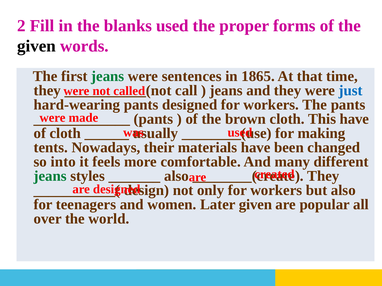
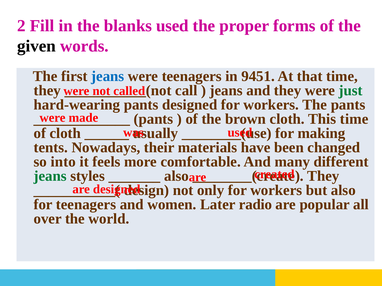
jeans at (108, 76) colour: green -> blue
were sentences: sentences -> teenagers
1865: 1865 -> 9451
just colour: blue -> green
This have: have -> time
Later given: given -> radio
